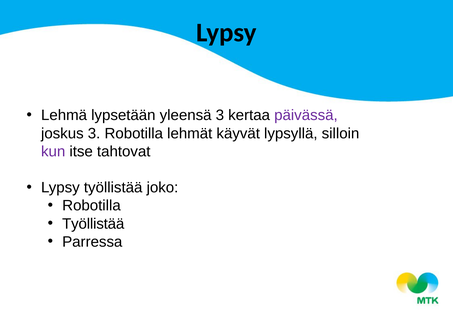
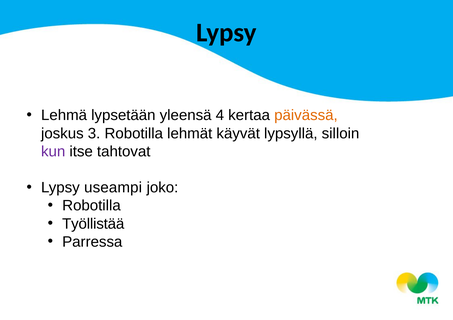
yleensä 3: 3 -> 4
päivässä colour: purple -> orange
Lypsy työllistää: työllistää -> useampi
